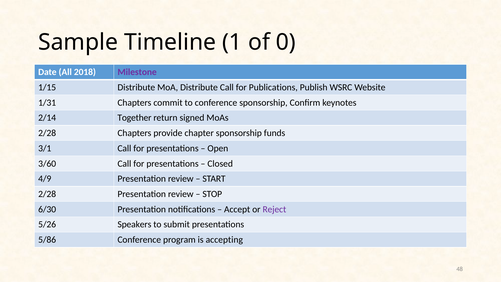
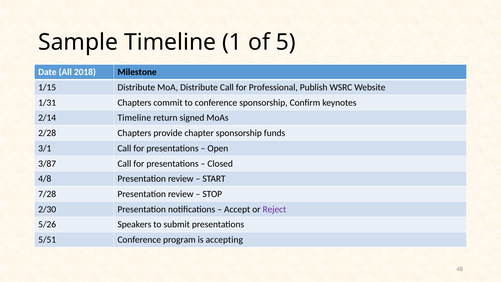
0: 0 -> 5
Milestone colour: purple -> black
Publications: Publications -> Professional
2/14 Together: Together -> Timeline
3/60: 3/60 -> 3/87
4/9: 4/9 -> 4/8
2/28 at (47, 194): 2/28 -> 7/28
6/30: 6/30 -> 2/30
5/86: 5/86 -> 5/51
